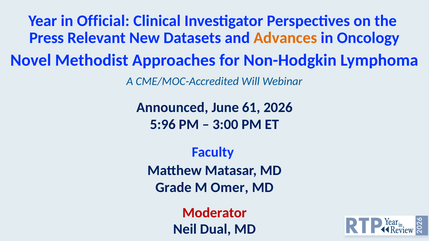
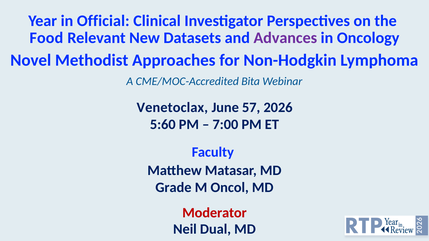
Press: Press -> Food
Advances colour: orange -> purple
Will: Will -> Bita
Announced: Announced -> Venetoclax
61: 61 -> 57
5:96: 5:96 -> 5:60
3:00: 3:00 -> 7:00
Omer: Omer -> Oncol
